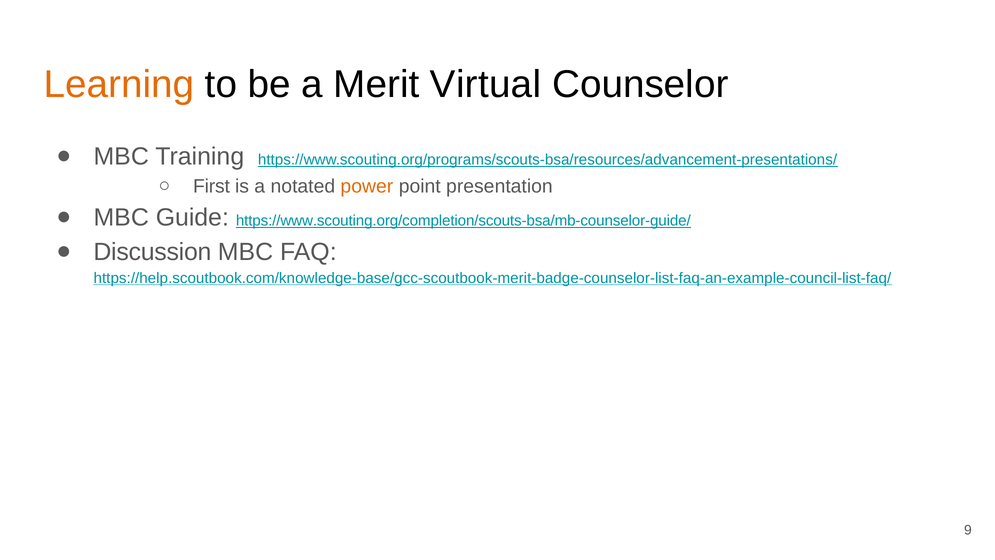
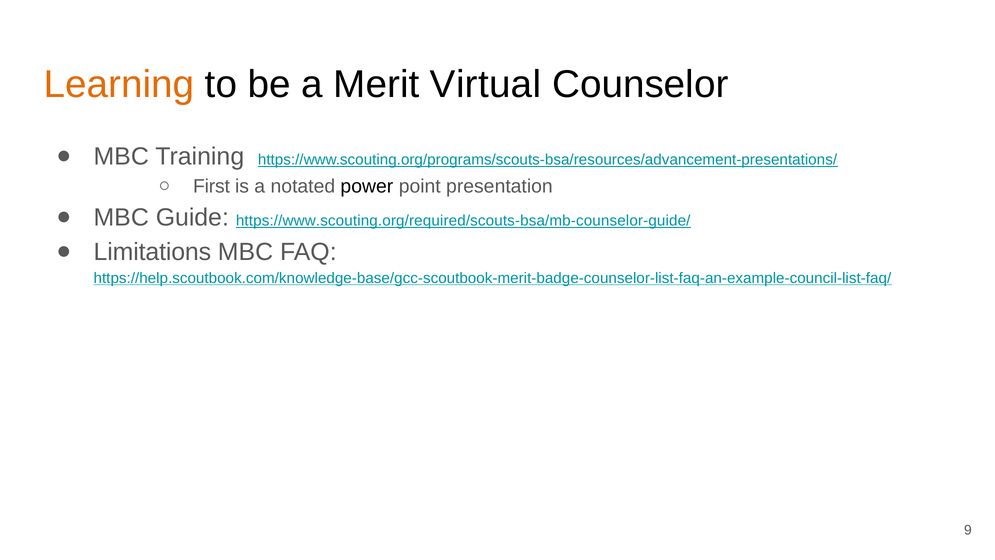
power colour: orange -> black
https://www.scouting.org/completion/scouts-bsa/mb-counselor-guide/: https://www.scouting.org/completion/scouts-bsa/mb-counselor-guide/ -> https://www.scouting.org/required/scouts-bsa/mb-counselor-guide/
Discussion: Discussion -> Limitations
